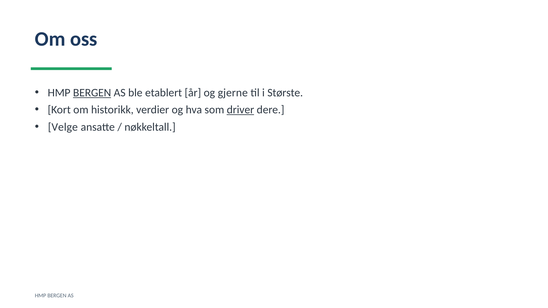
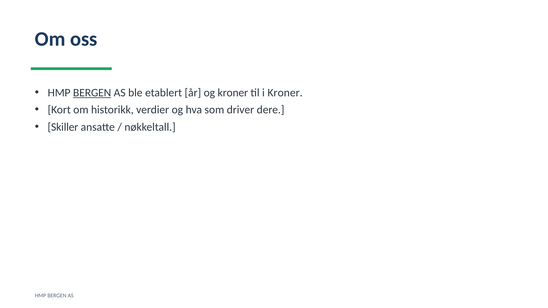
og gjerne: gjerne -> kroner
i Største: Største -> Kroner
driver underline: present -> none
Velge: Velge -> Skiller
